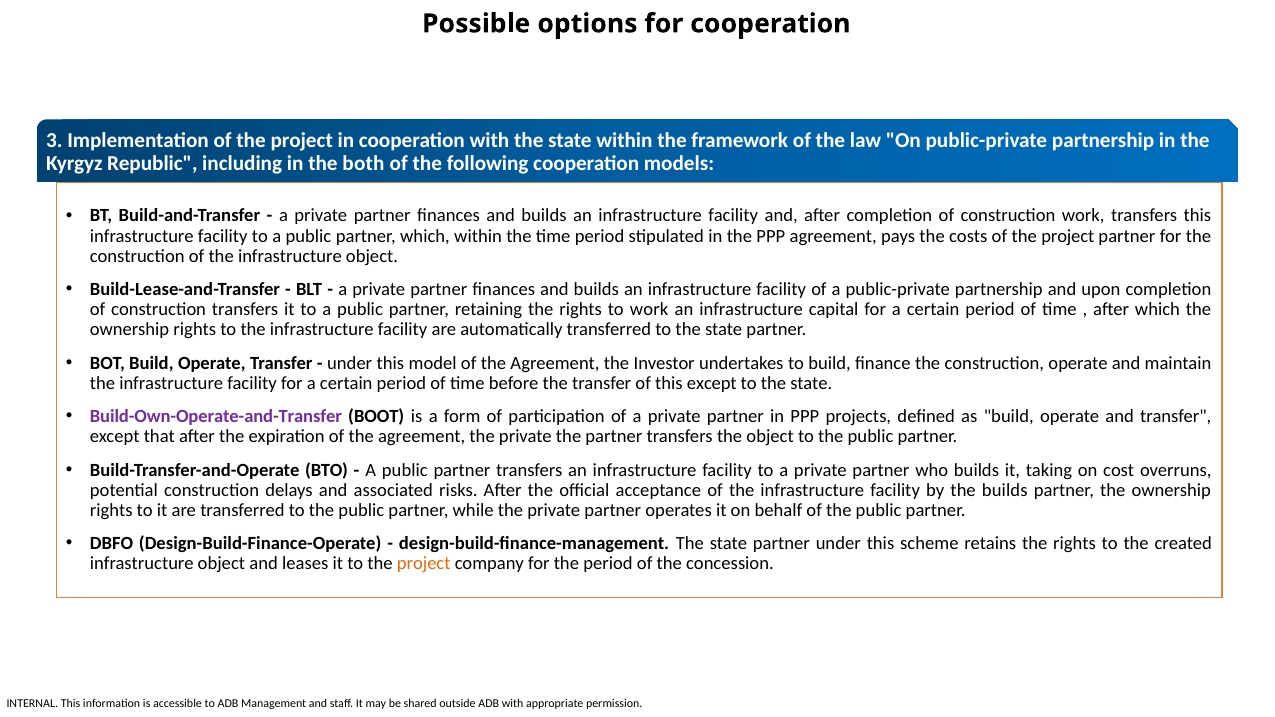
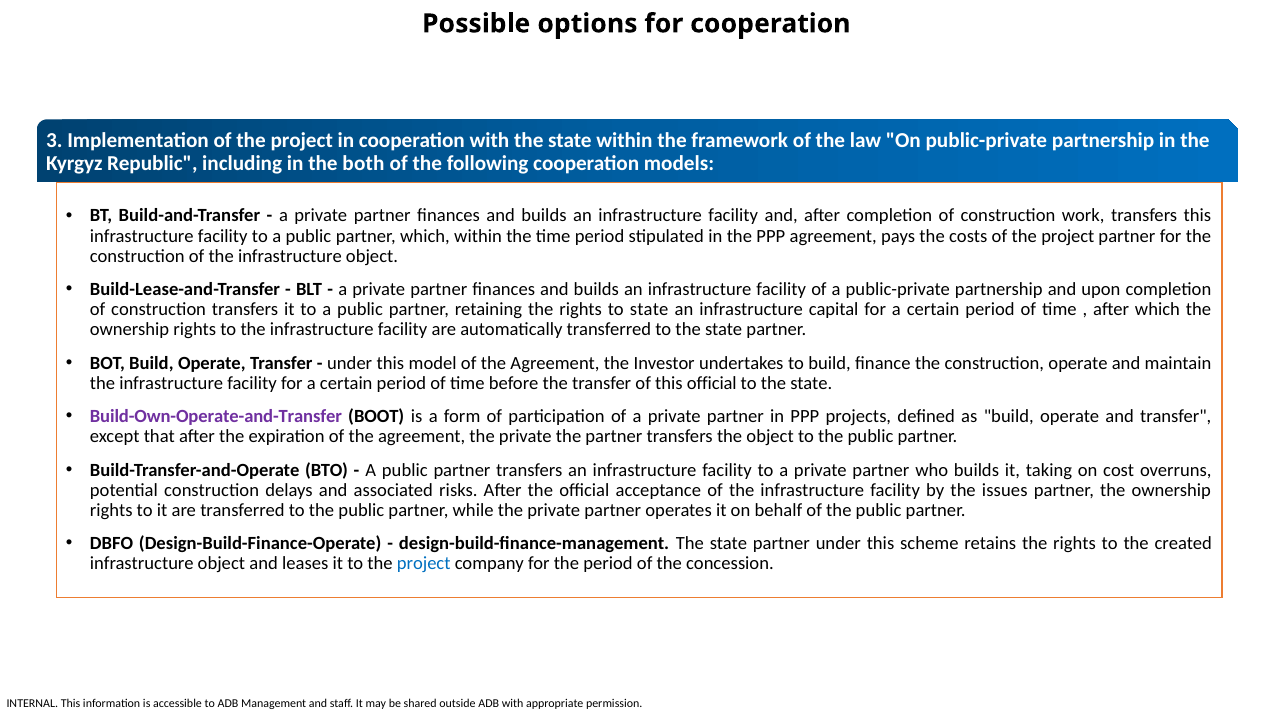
to work: work -> state
this except: except -> official
the builds: builds -> issues
project at (424, 564) colour: orange -> blue
